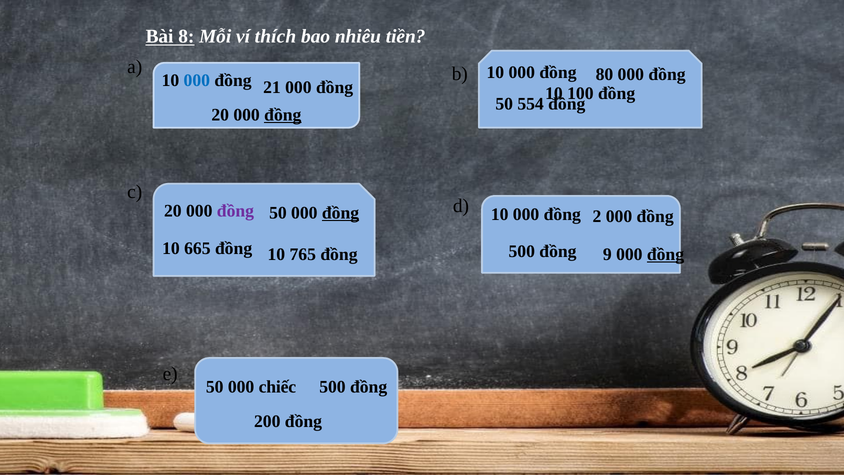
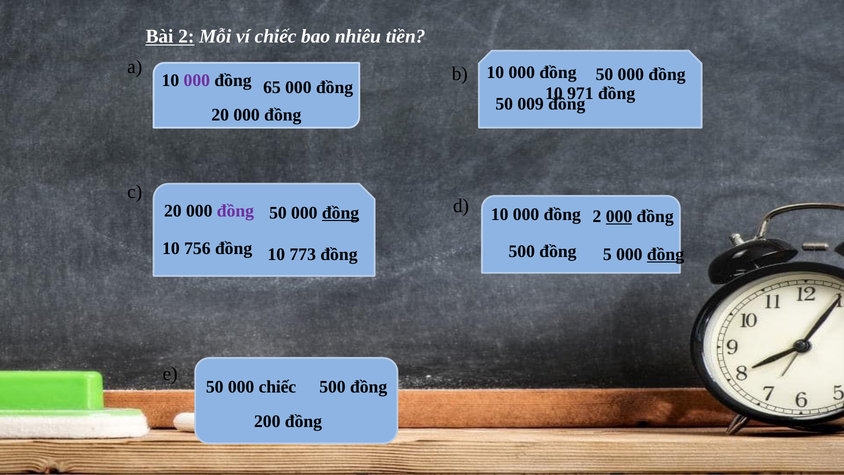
Bài 8: 8 -> 2
ví thích: thích -> chiếc
10 000 đồng 80: 80 -> 50
000 at (197, 80) colour: blue -> purple
21: 21 -> 65
100: 100 -> 971
554: 554 -> 009
đồng at (283, 115) underline: present -> none
000 at (619, 216) underline: none -> present
665: 665 -> 756
765: 765 -> 773
9: 9 -> 5
